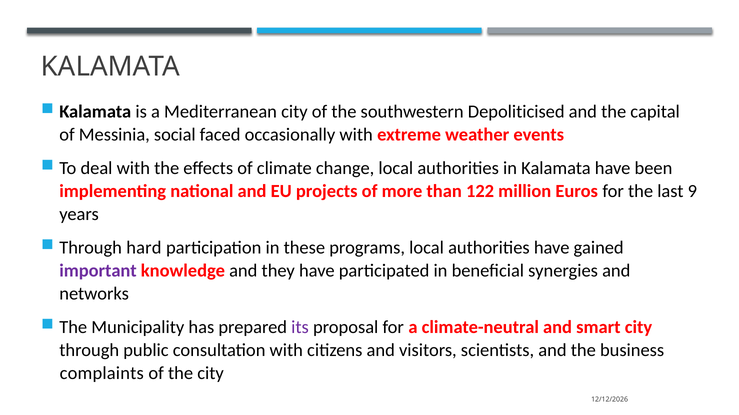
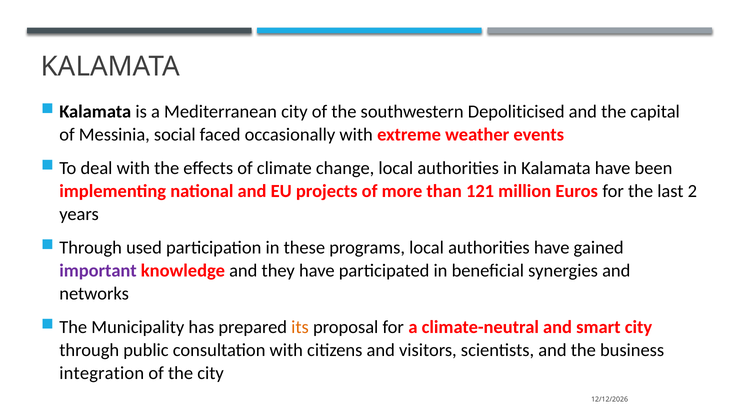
122: 122 -> 121
9: 9 -> 2
hard: hard -> used
its colour: purple -> orange
complaints: complaints -> integration
